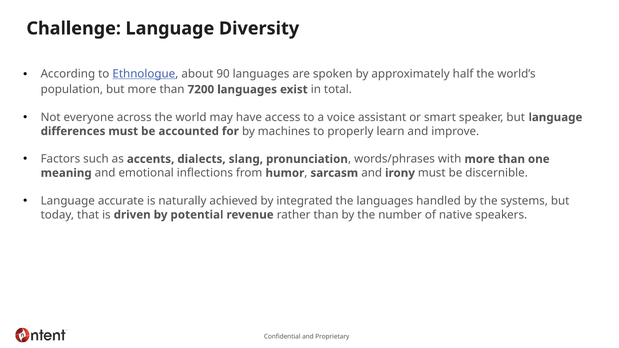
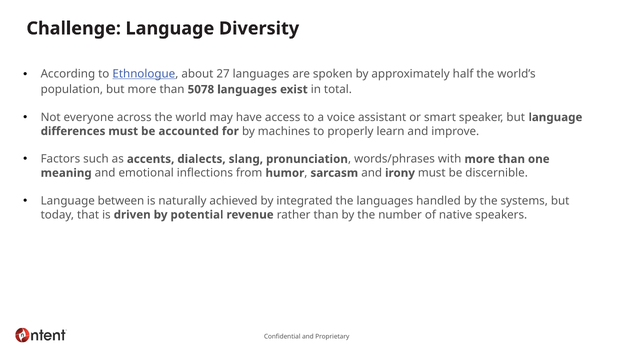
90: 90 -> 27
7200: 7200 -> 5078
accurate: accurate -> between
